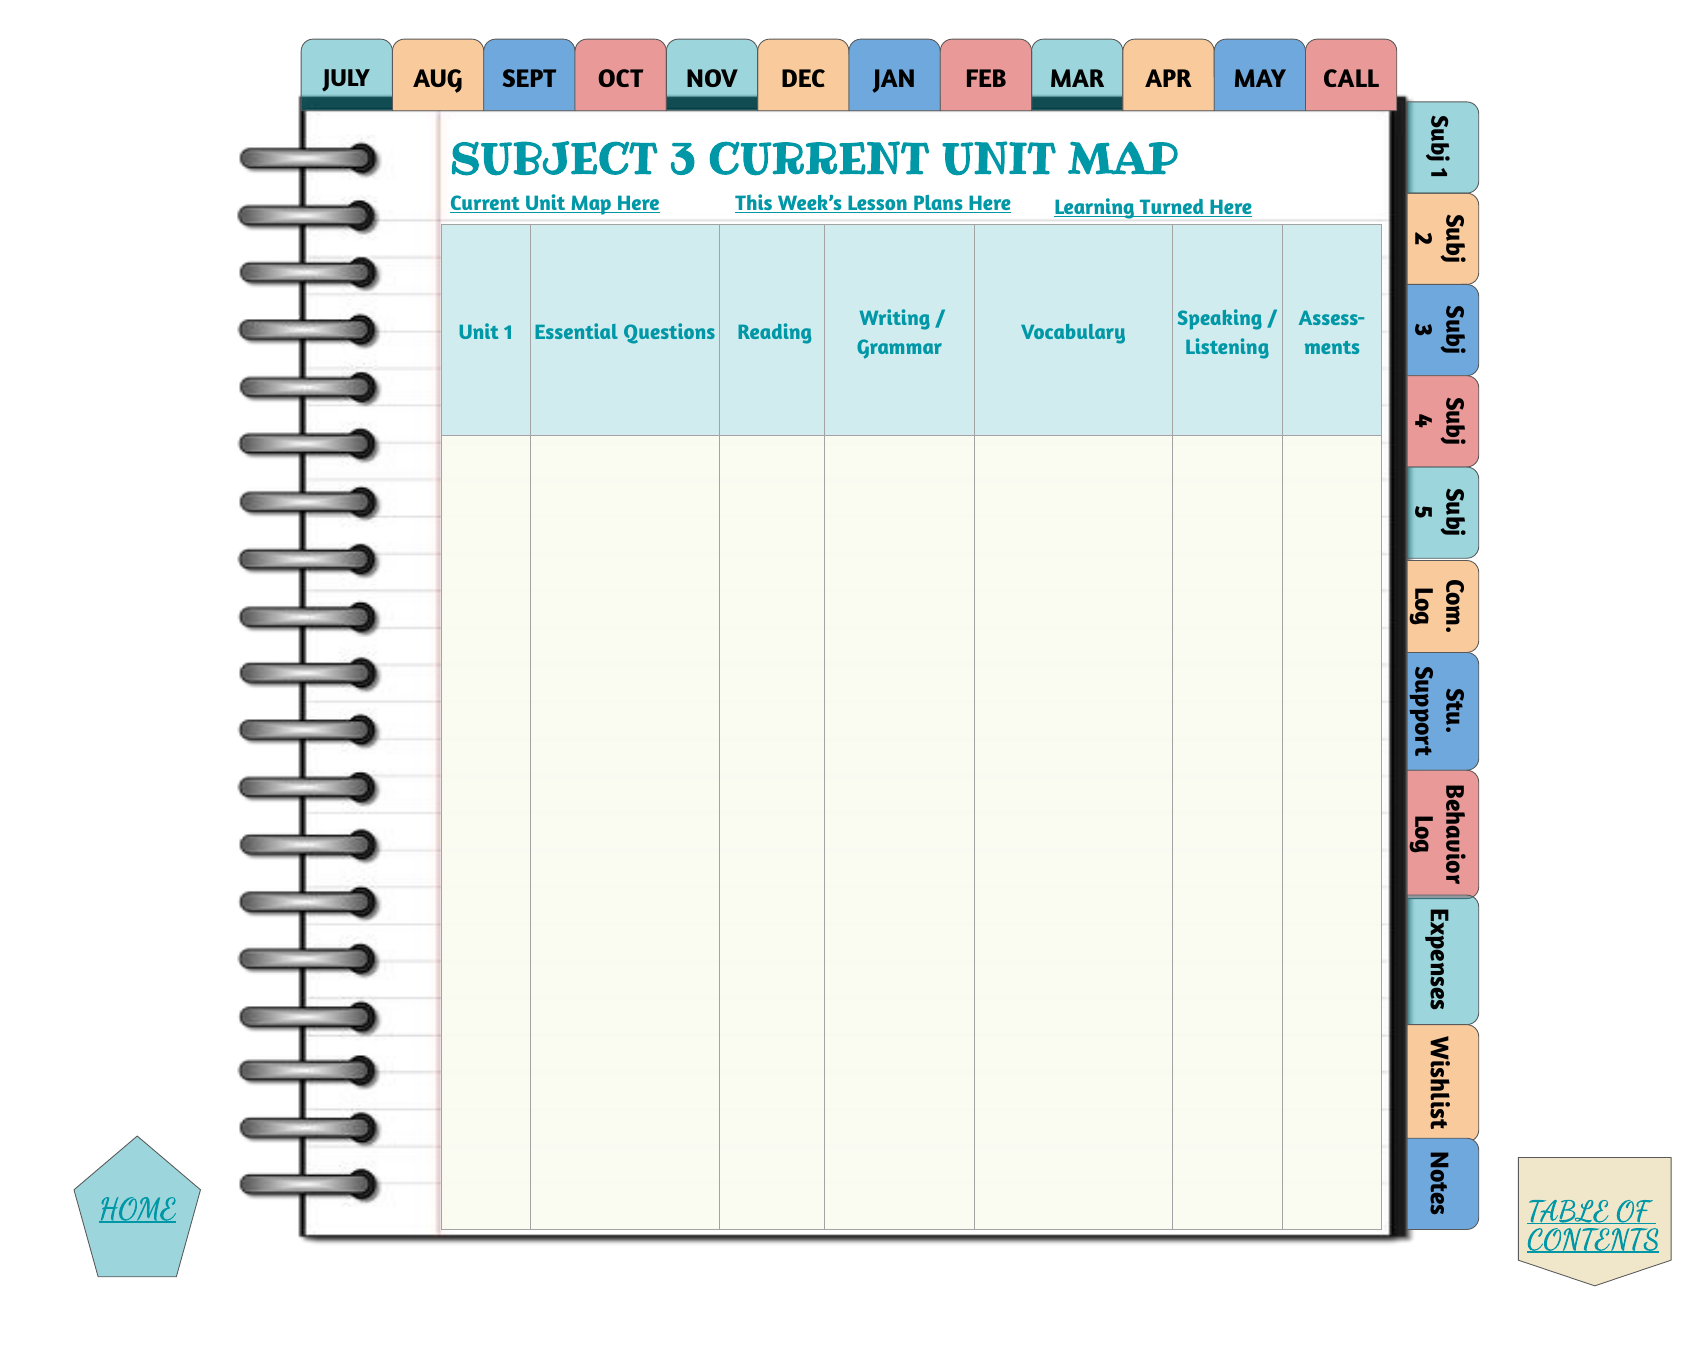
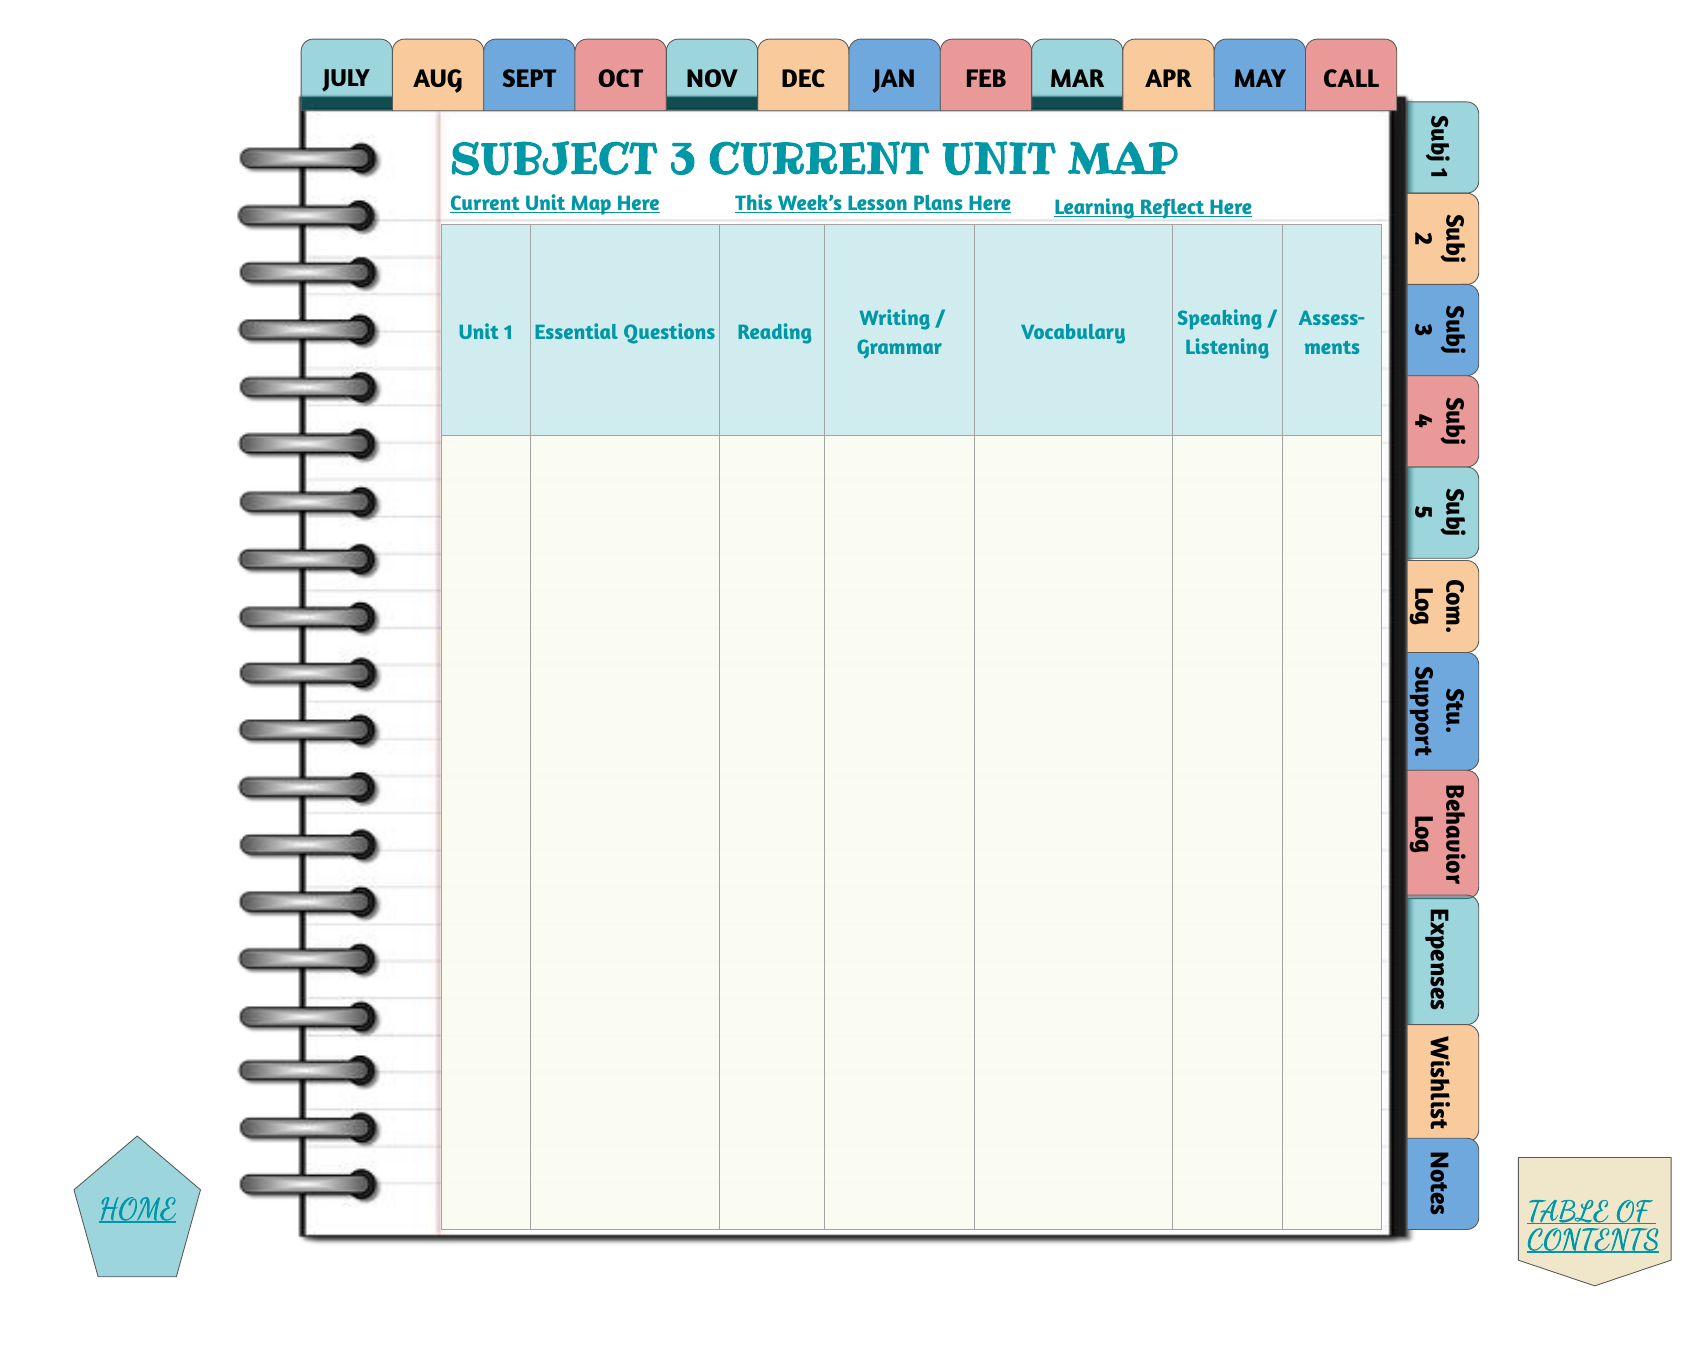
Turned: Turned -> Reflect
